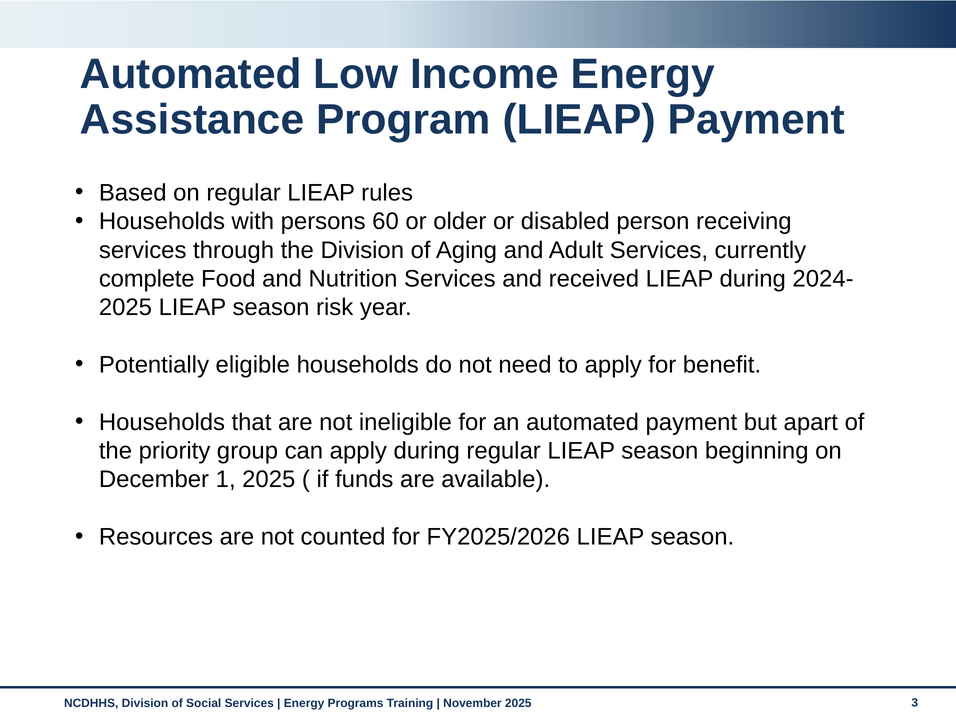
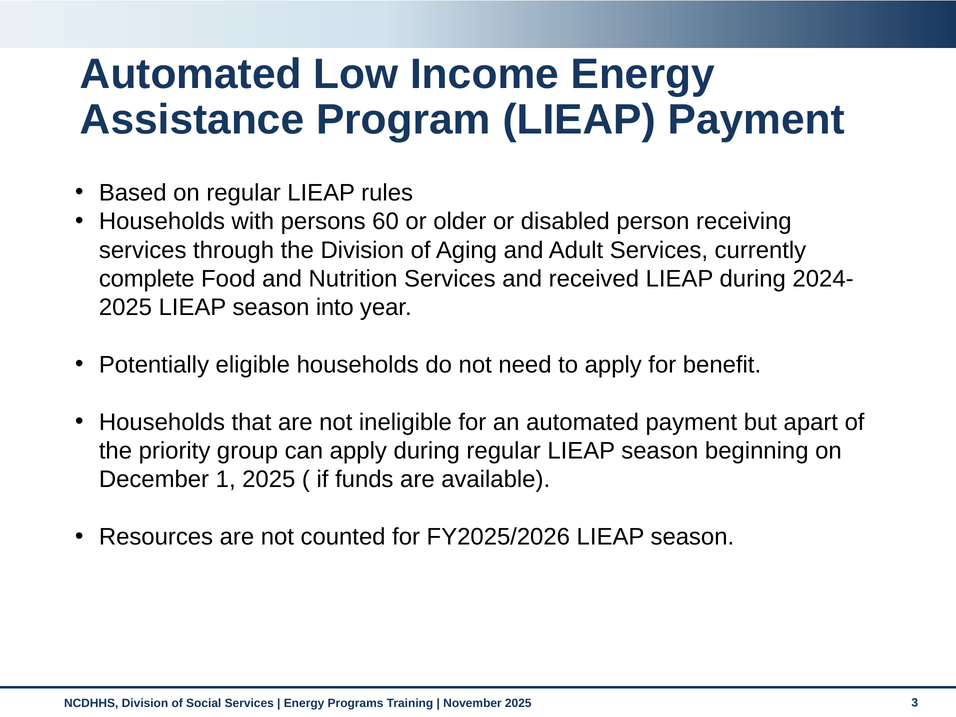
risk: risk -> into
